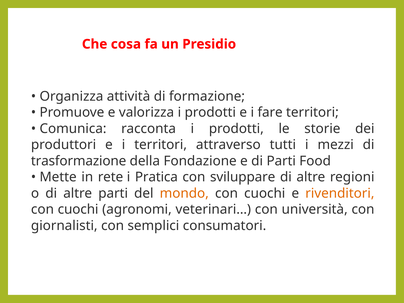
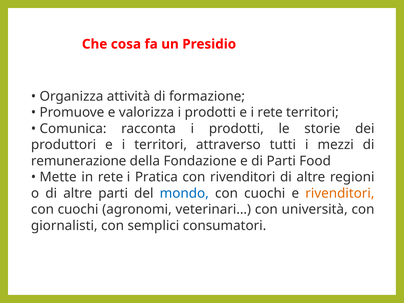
i fare: fare -> rete
trasformazione: trasformazione -> remunerazione
con sviluppare: sviluppare -> rivenditori
mondo colour: orange -> blue
